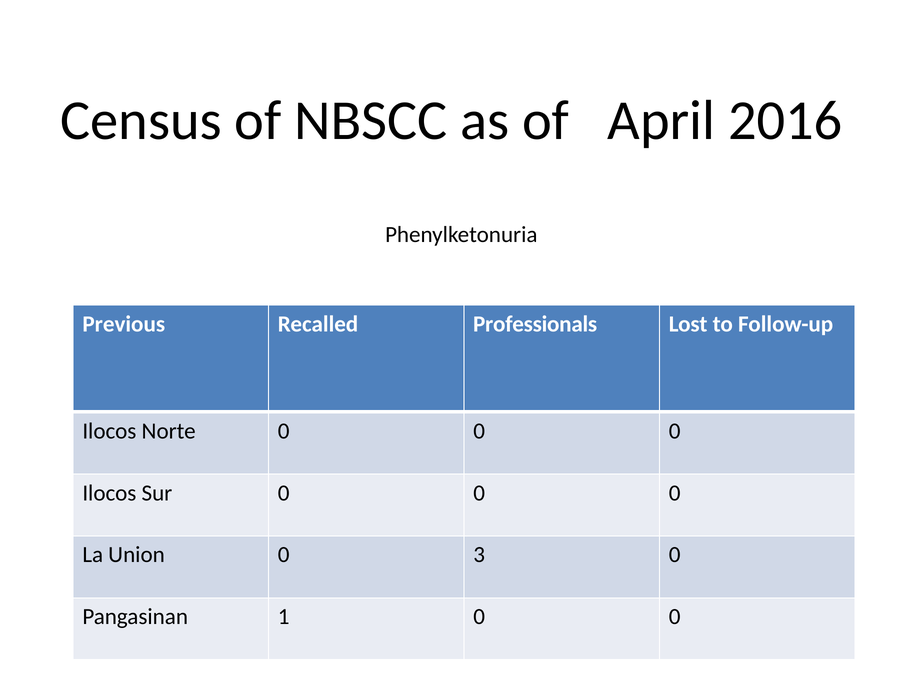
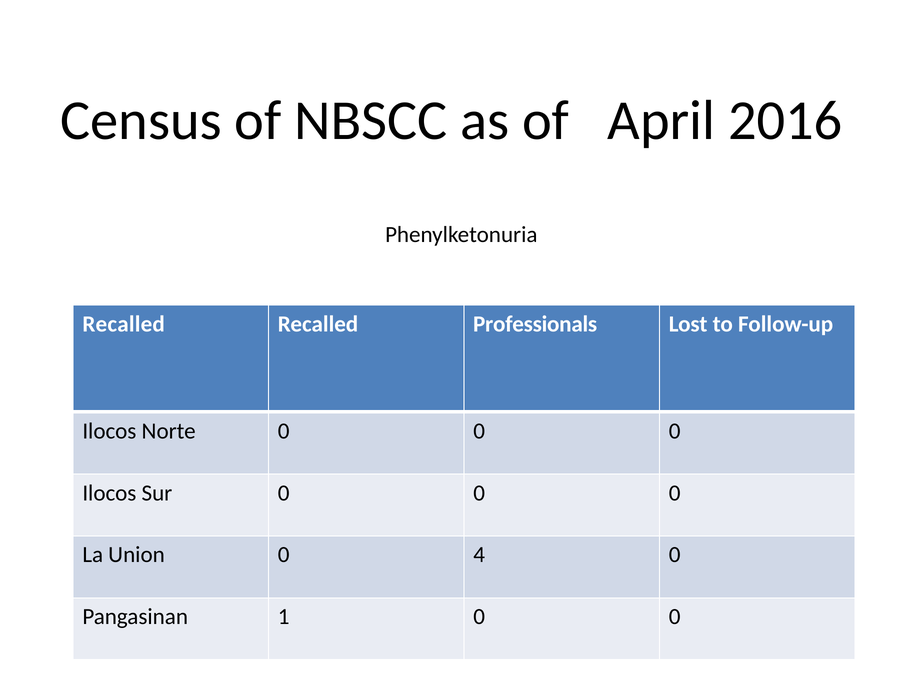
Previous at (124, 324): Previous -> Recalled
3: 3 -> 4
